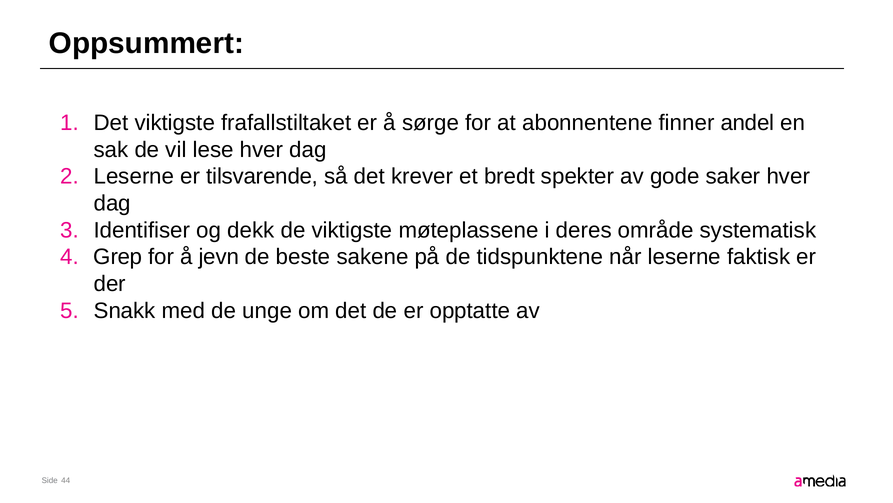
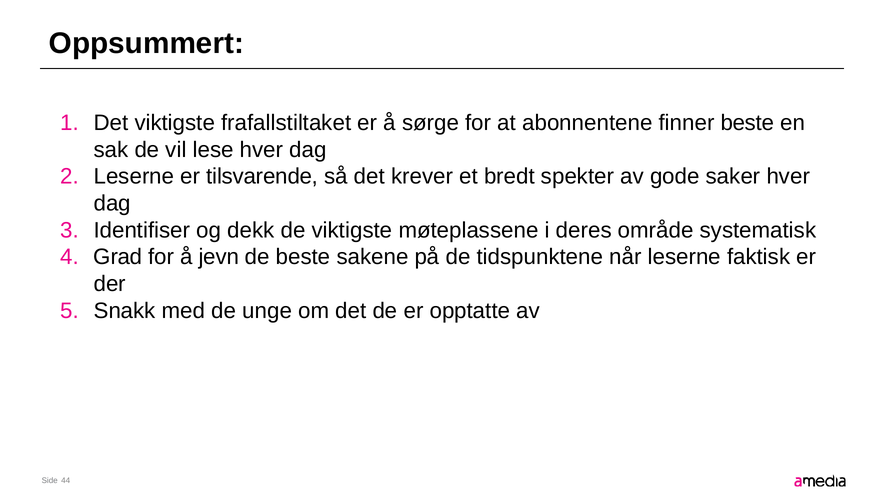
finner andel: andel -> beste
Grep: Grep -> Grad
